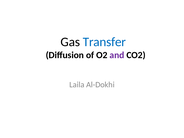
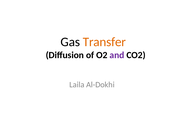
Transfer colour: blue -> orange
